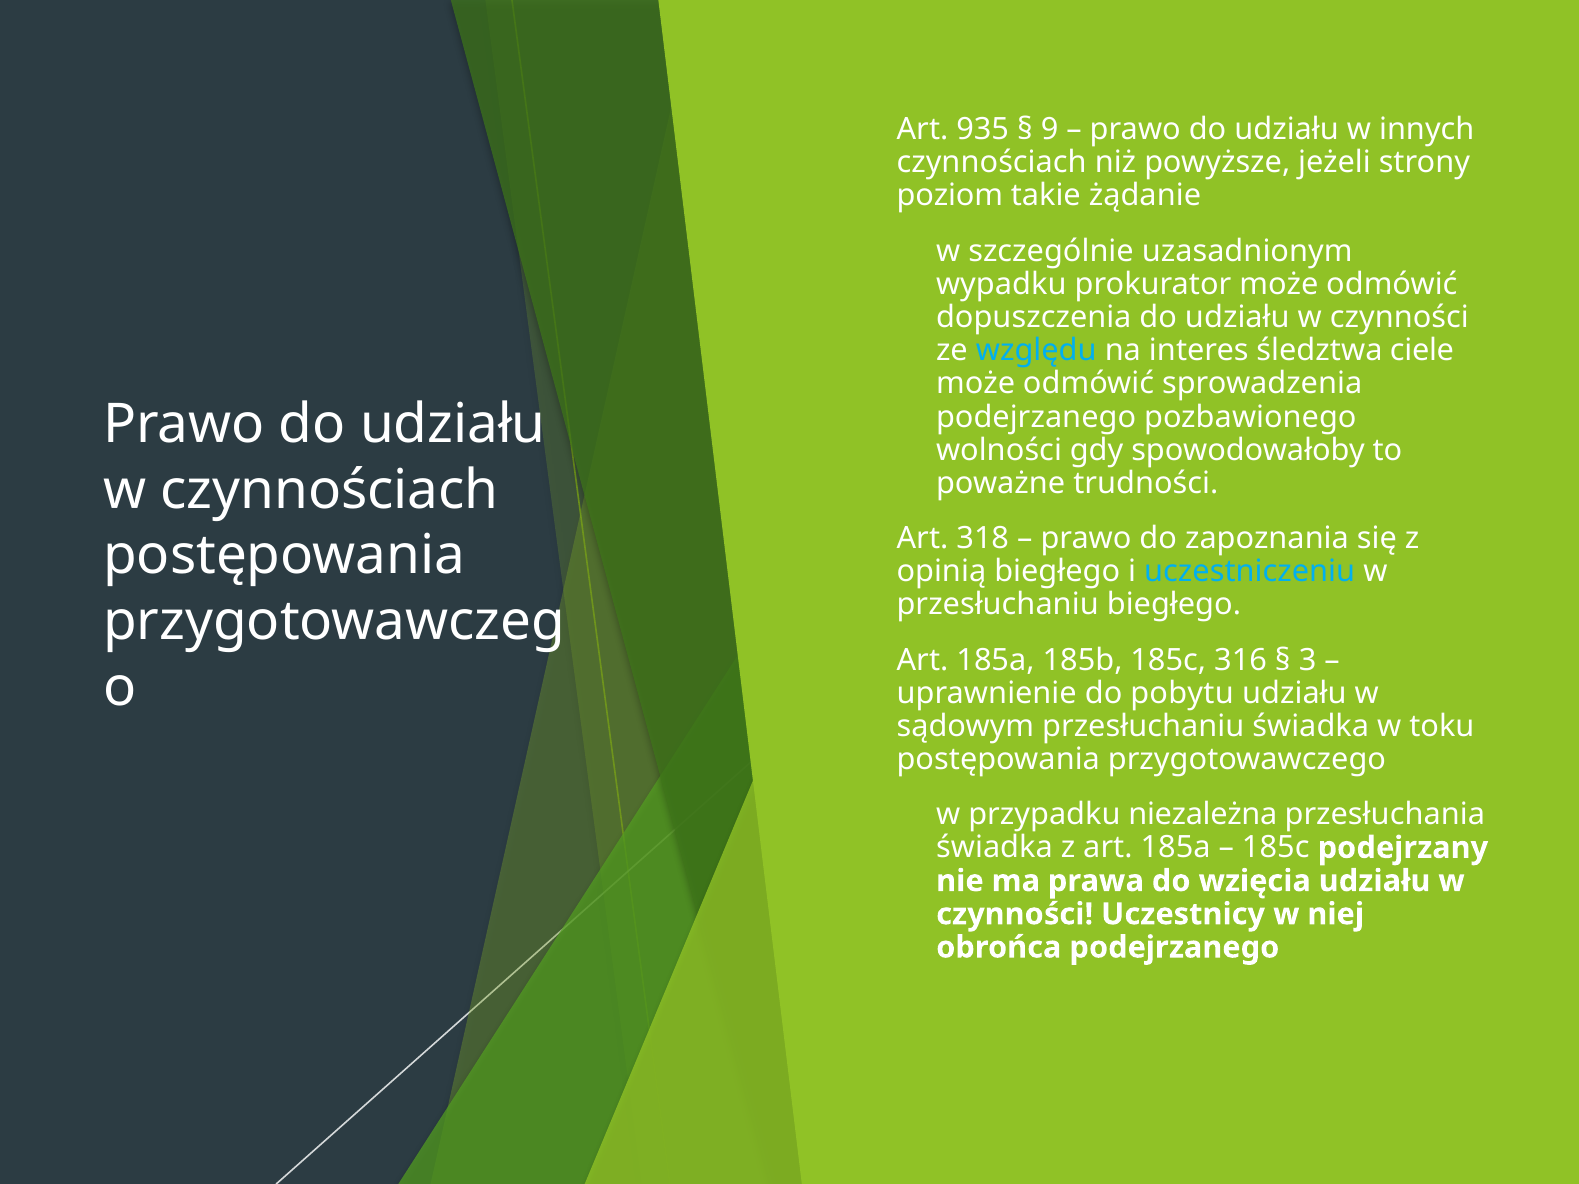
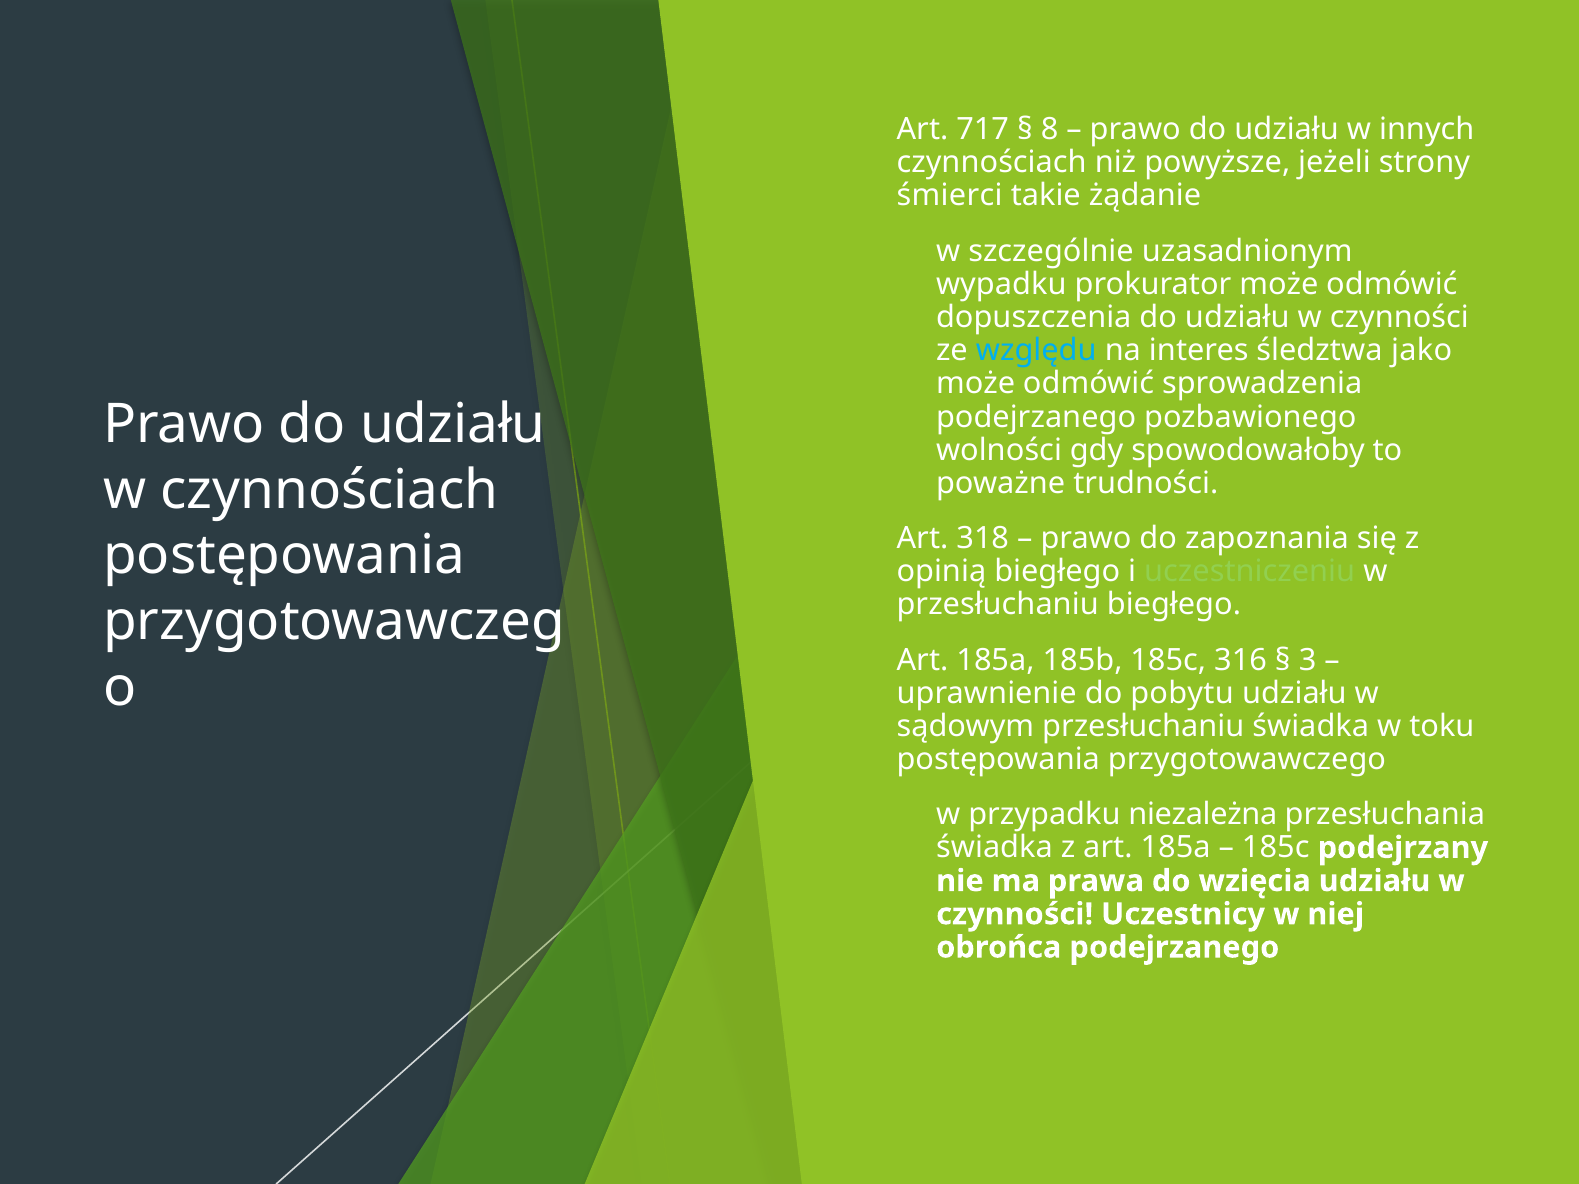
935: 935 -> 717
9: 9 -> 8
poziom: poziom -> śmierci
ciele: ciele -> jako
uczestniczeniu colour: light blue -> light green
